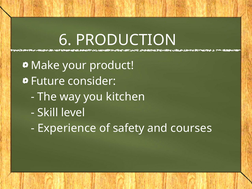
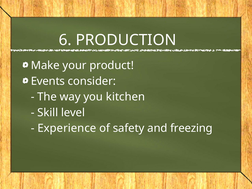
Future: Future -> Events
courses: courses -> freezing
